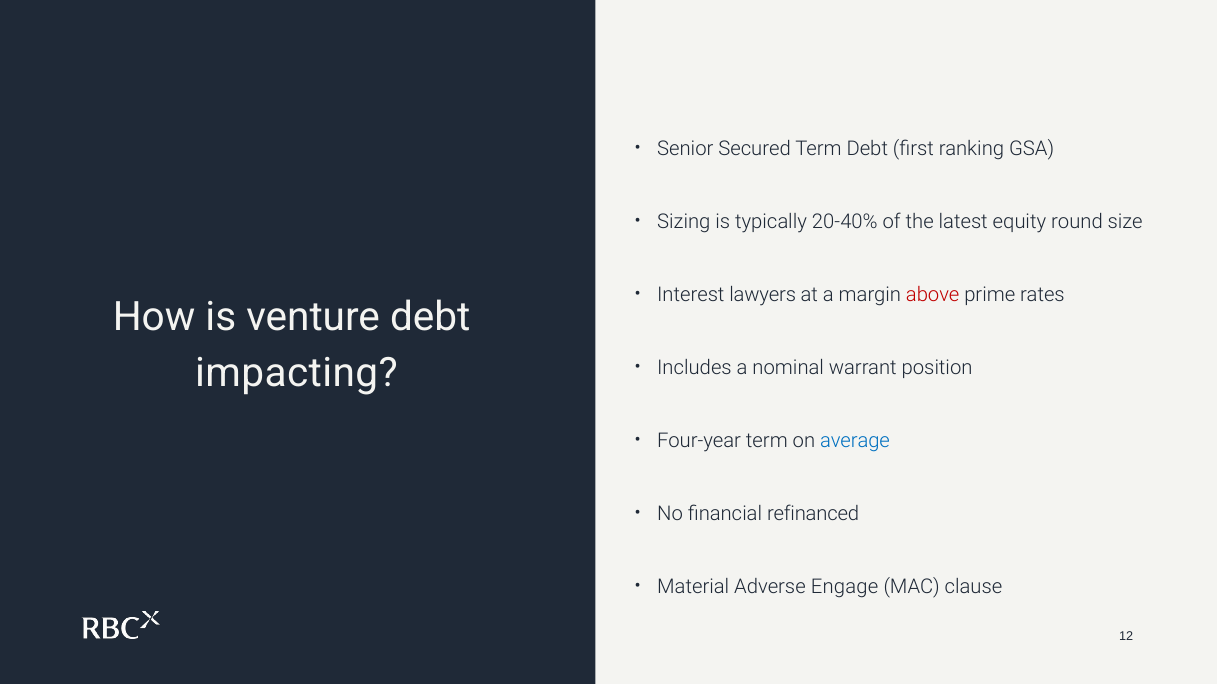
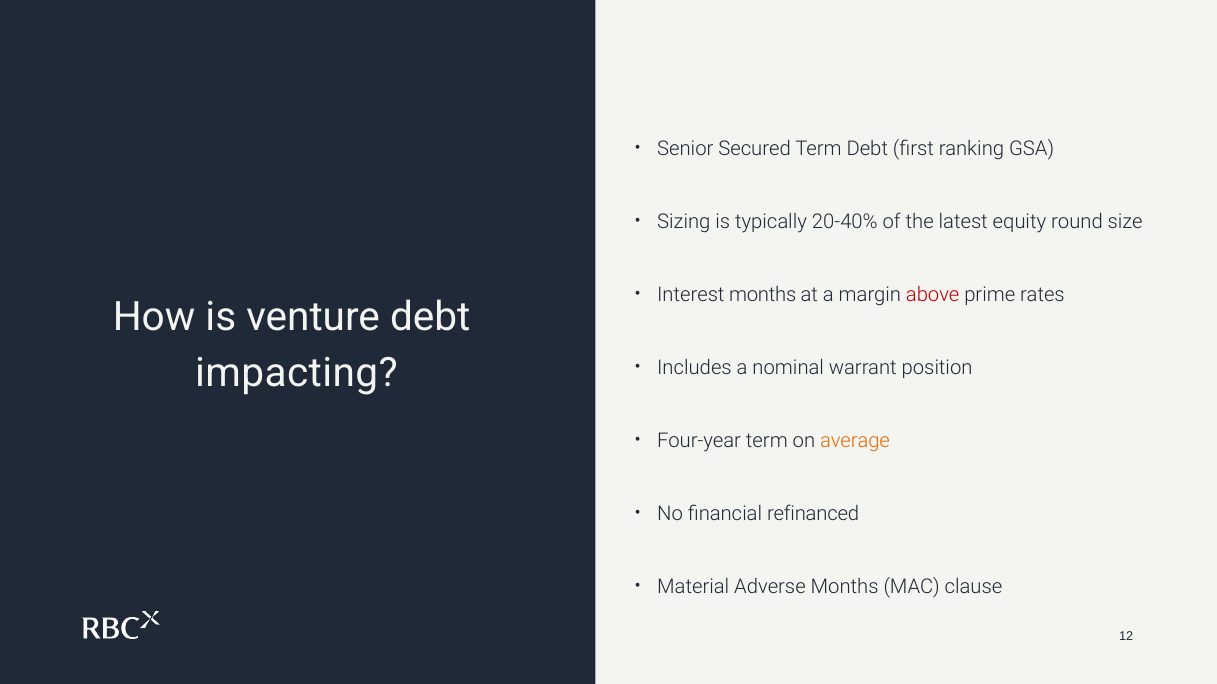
Interest lawyers: lawyers -> months
average colour: blue -> orange
Adverse Engage: Engage -> Months
